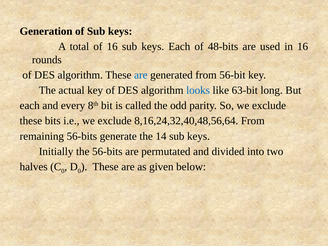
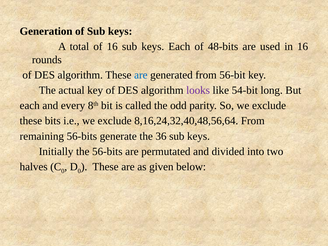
looks colour: blue -> purple
63-bit: 63-bit -> 54-bit
14: 14 -> 36
